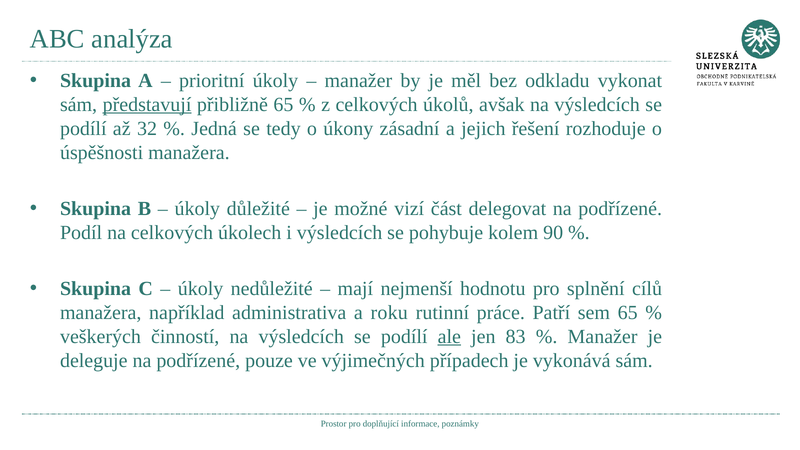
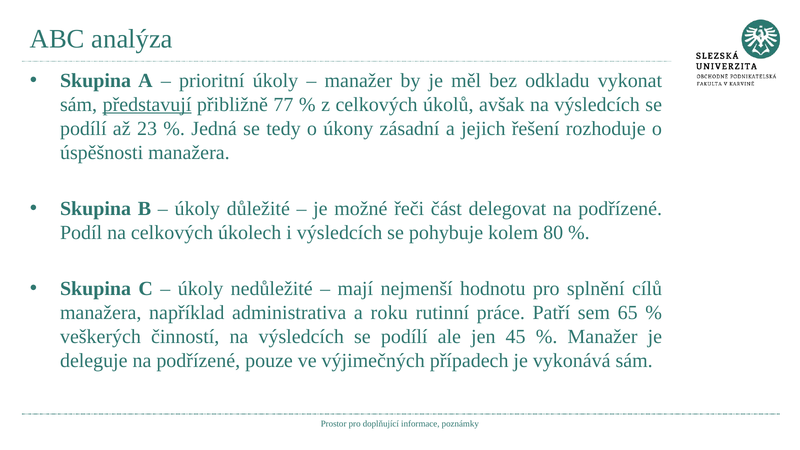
přibližně 65: 65 -> 77
32: 32 -> 23
vizí: vizí -> řeči
90: 90 -> 80
ale underline: present -> none
83: 83 -> 45
